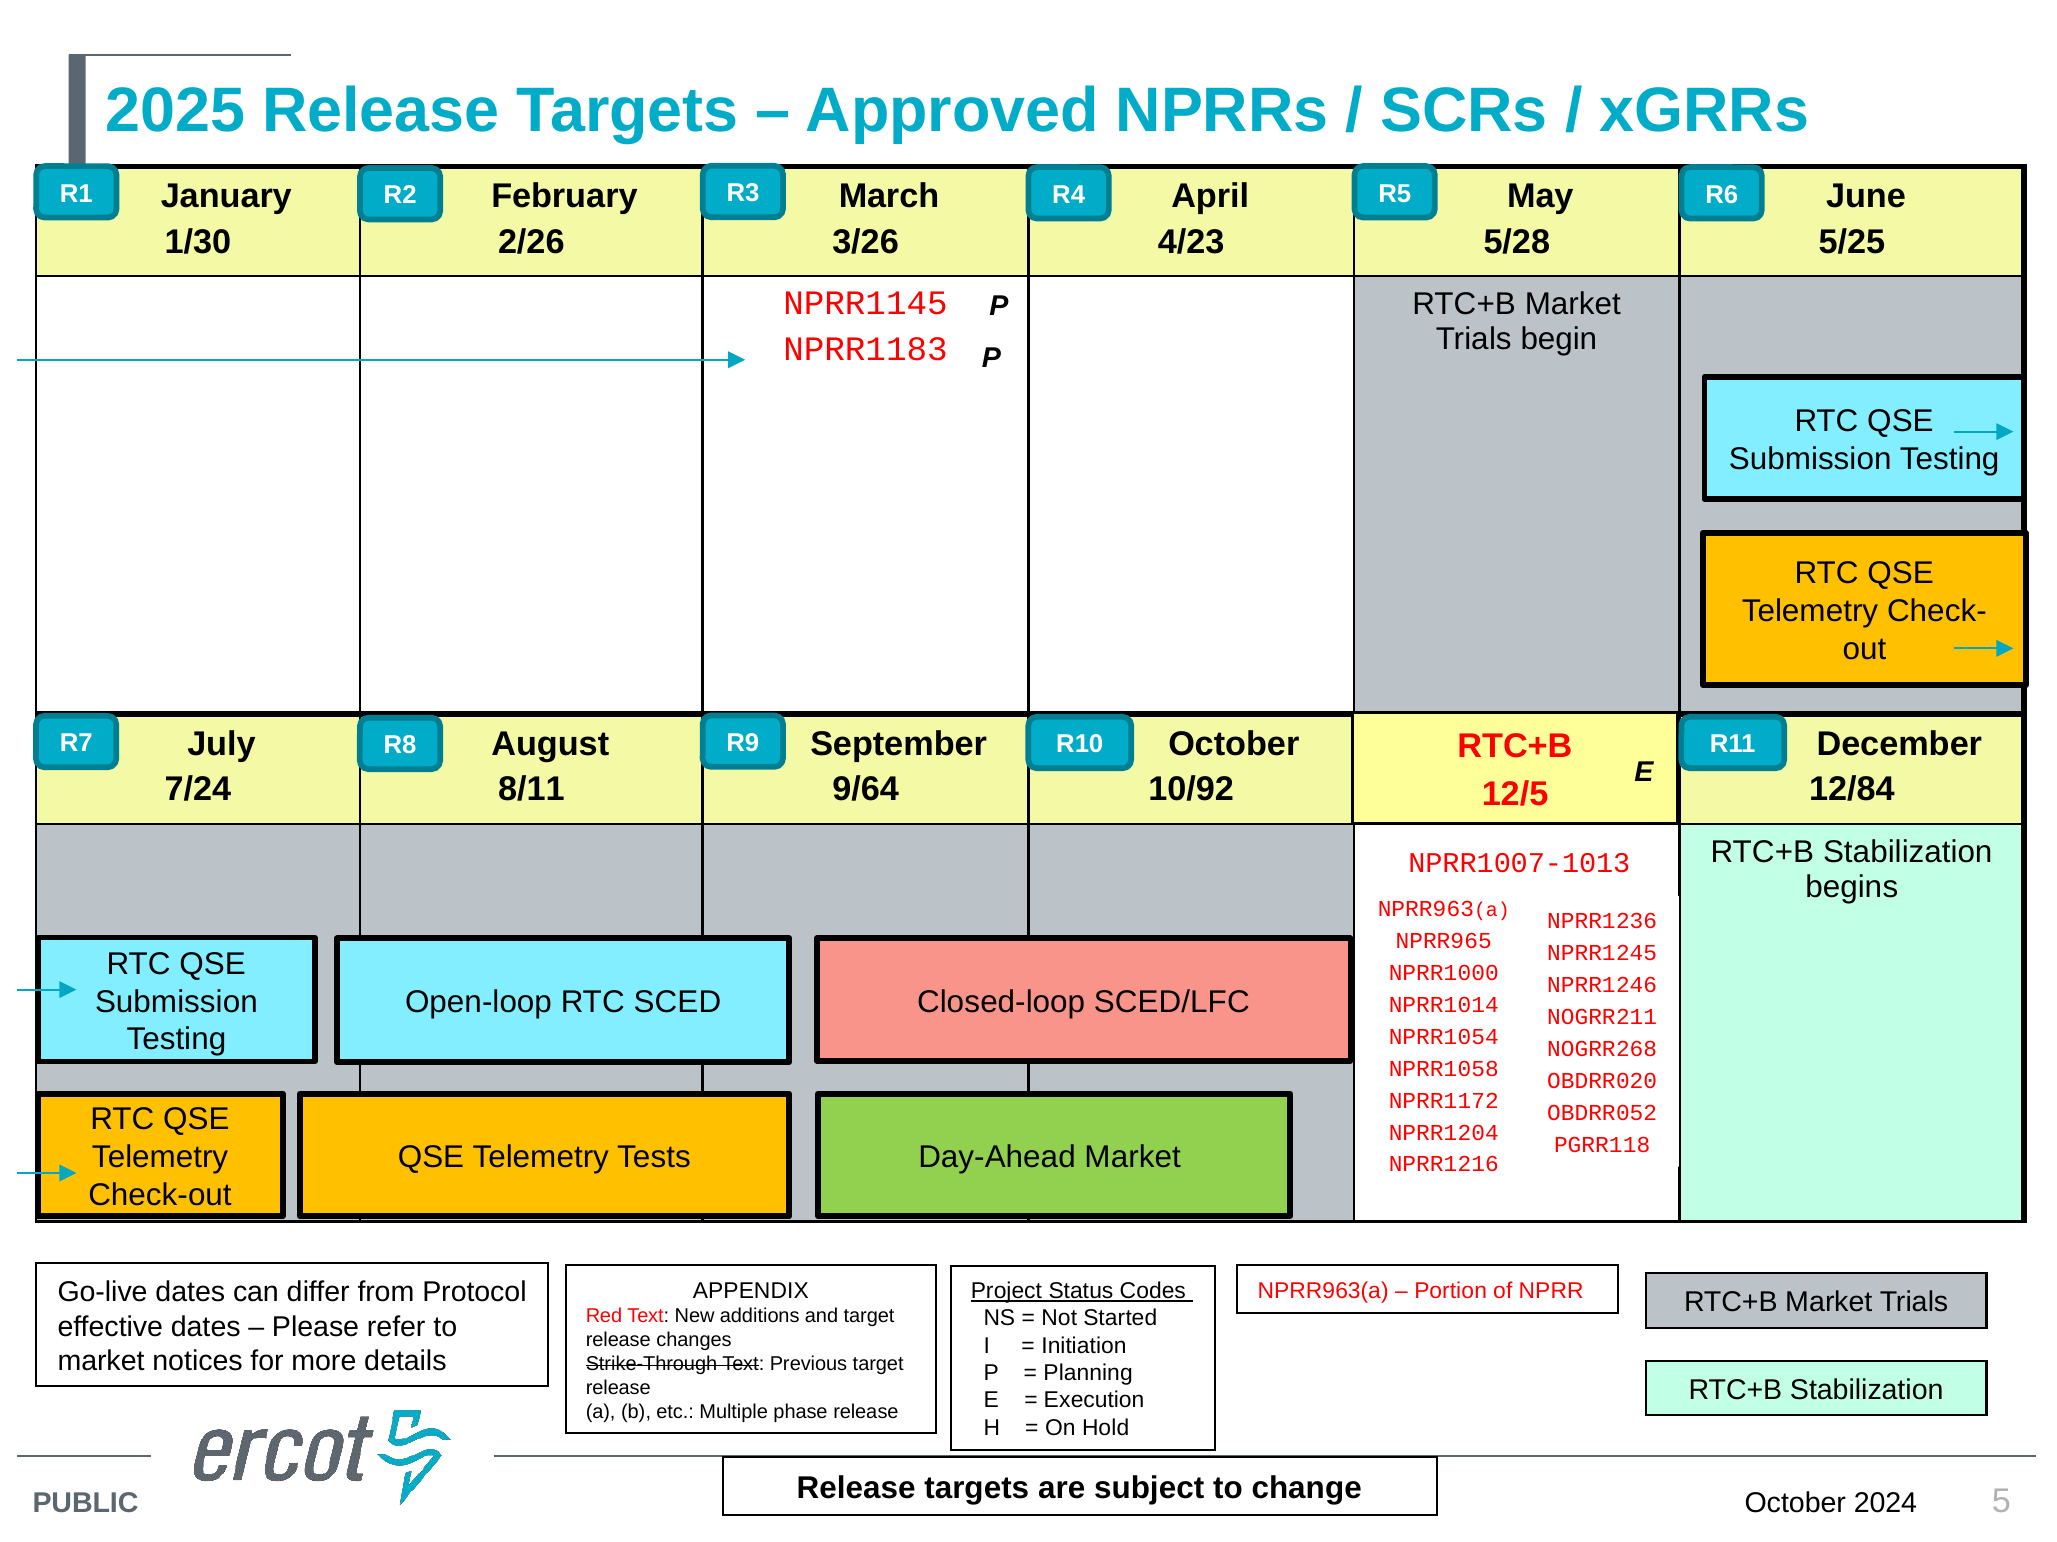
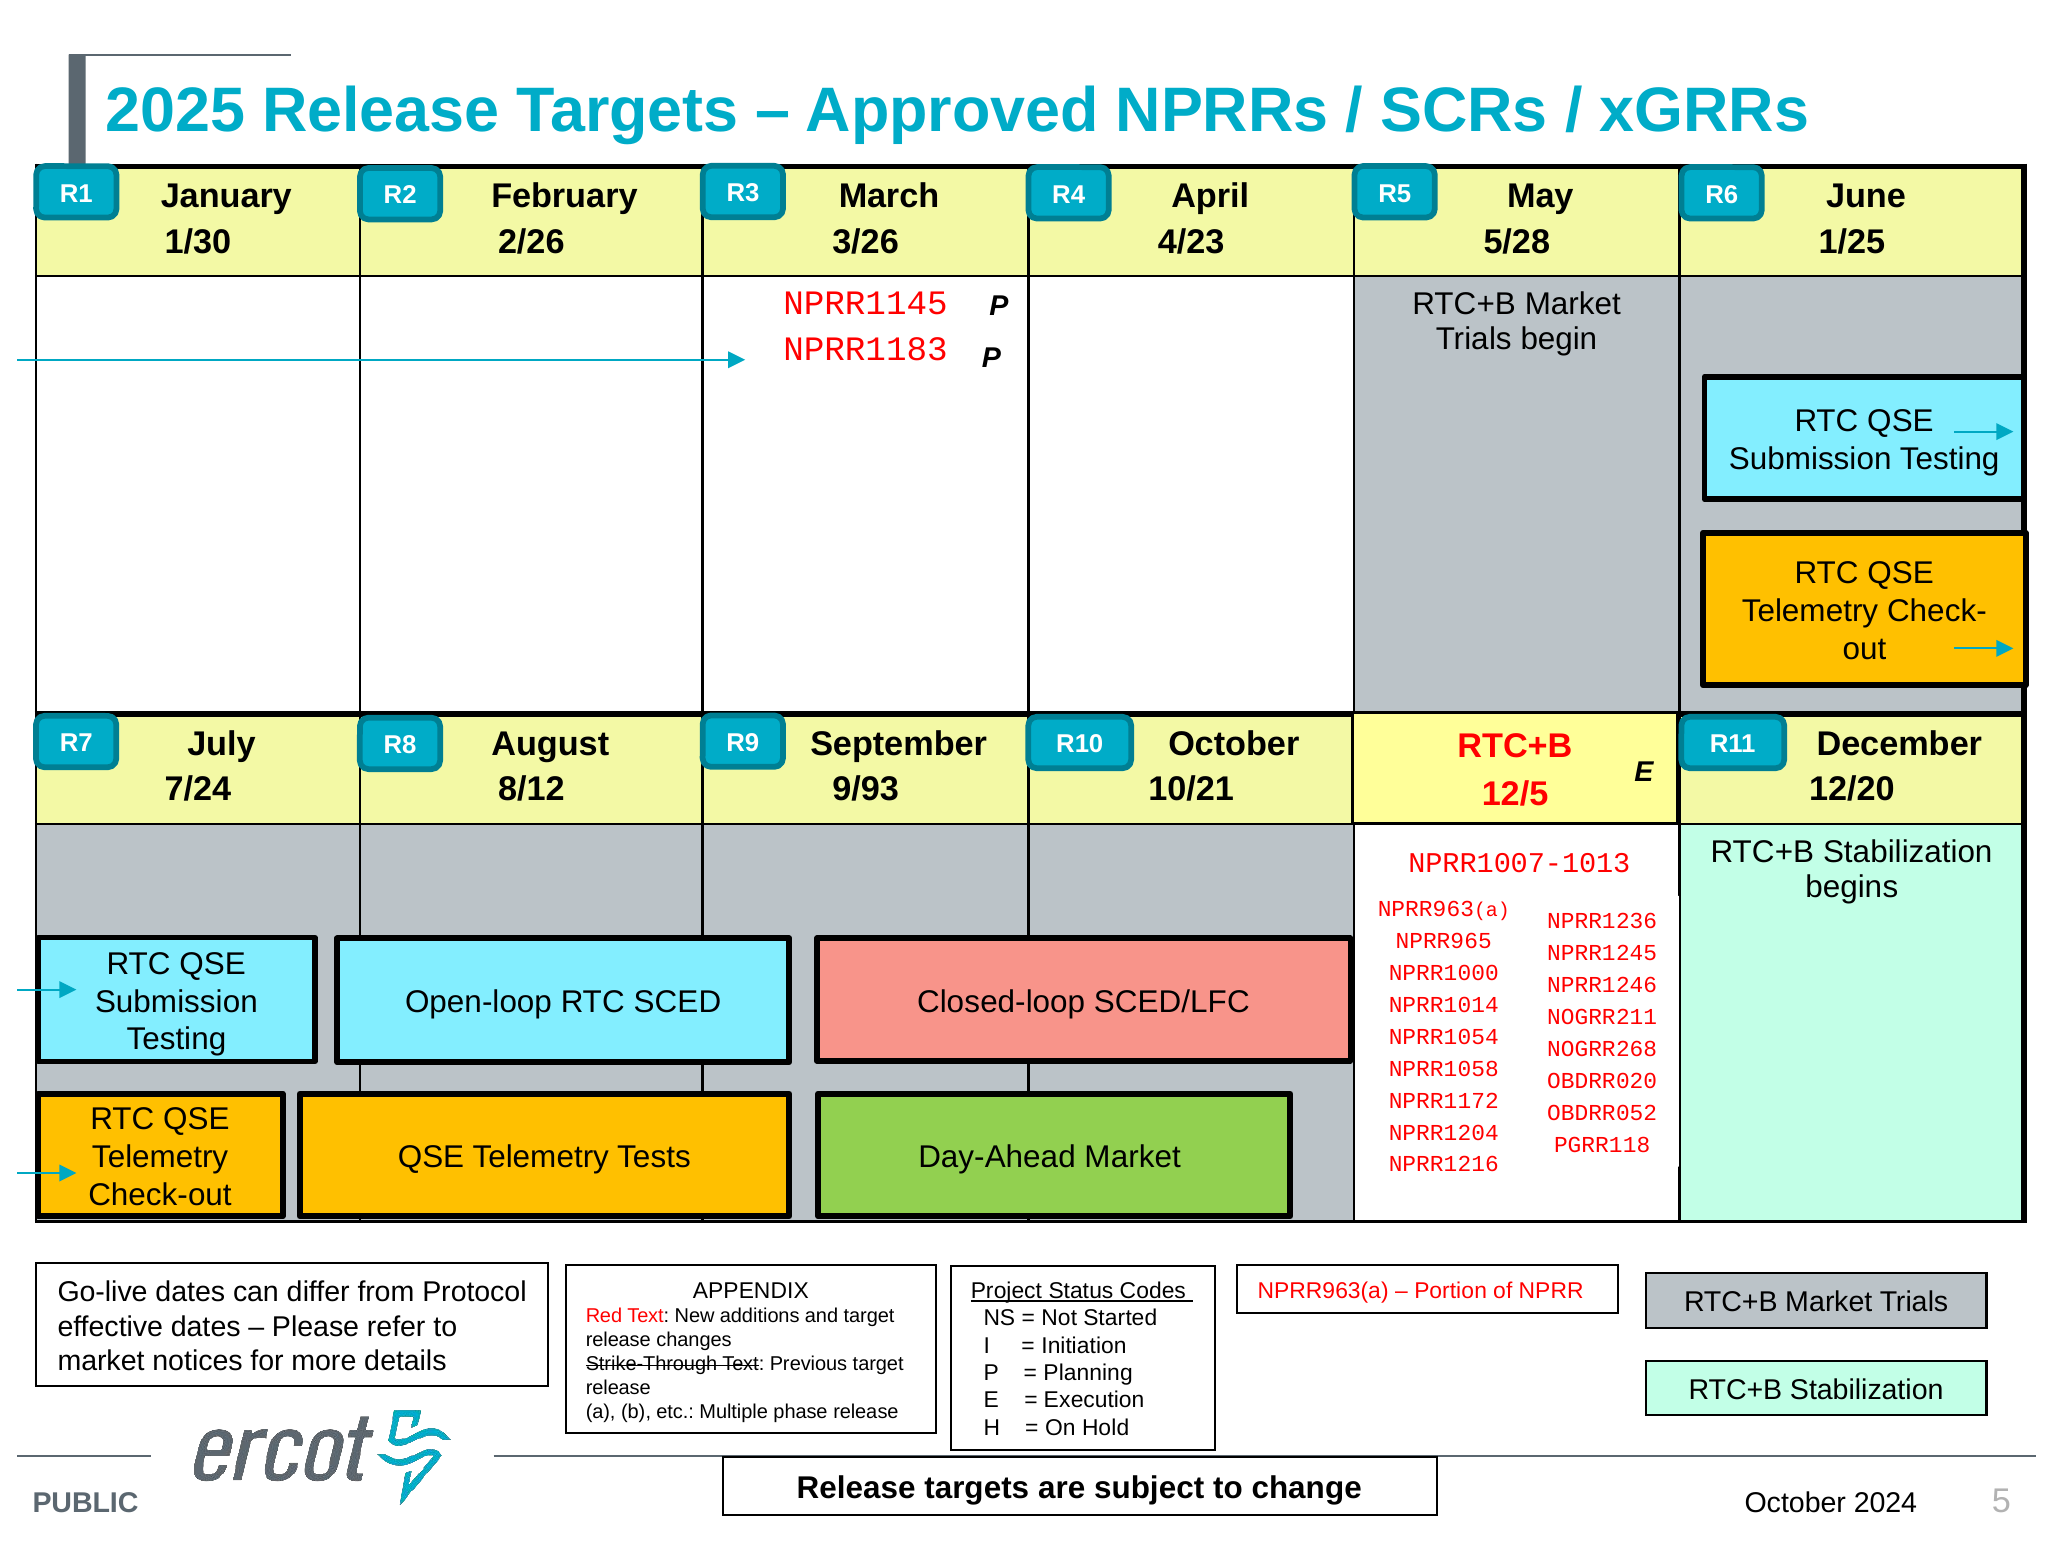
5/25: 5/25 -> 1/25
8/11: 8/11 -> 8/12
9/64: 9/64 -> 9/93
10/92: 10/92 -> 10/21
12/84: 12/84 -> 12/20
